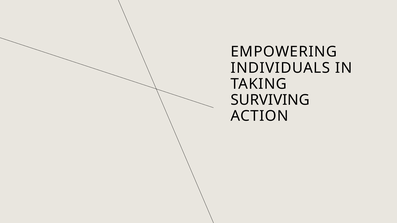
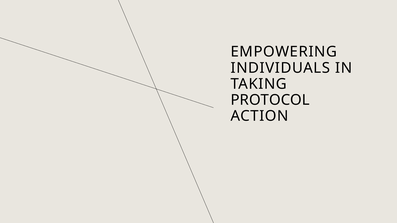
SURVIVING: SURVIVING -> PROTOCOL
